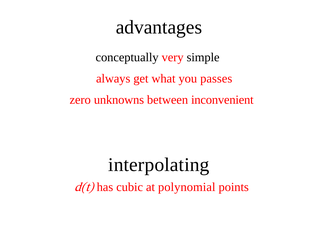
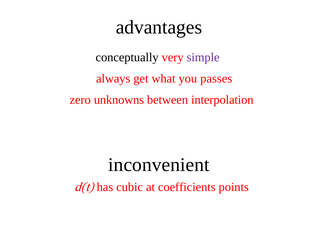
simple colour: black -> purple
inconvenient: inconvenient -> interpolation
interpolating: interpolating -> inconvenient
polynomial: polynomial -> coefficients
